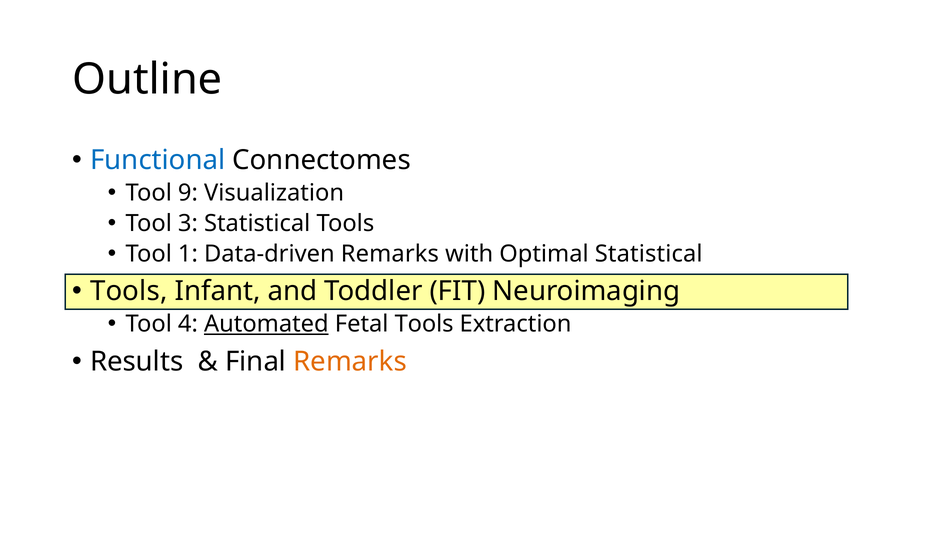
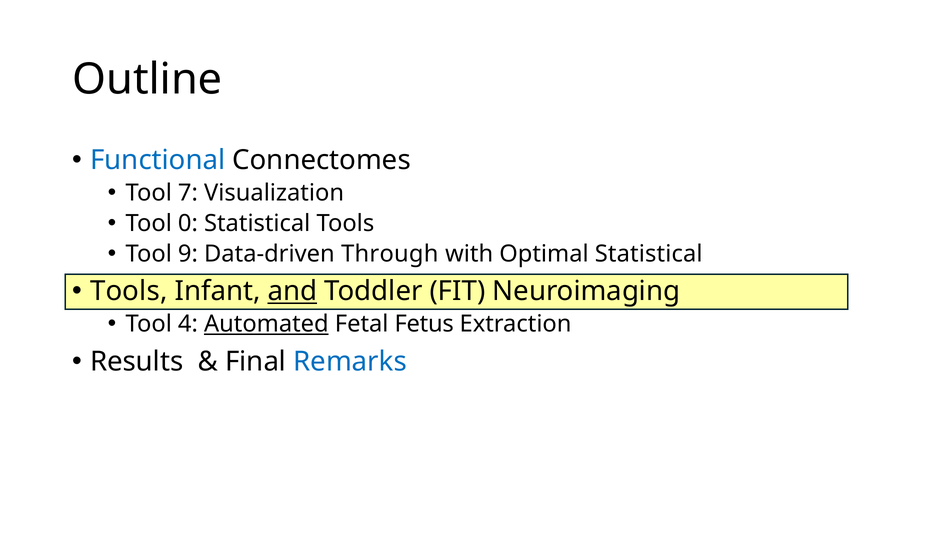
9: 9 -> 7
3: 3 -> 0
1: 1 -> 9
Data-driven Remarks: Remarks -> Through
and underline: none -> present
Fetal Tools: Tools -> Fetus
Remarks at (350, 362) colour: orange -> blue
